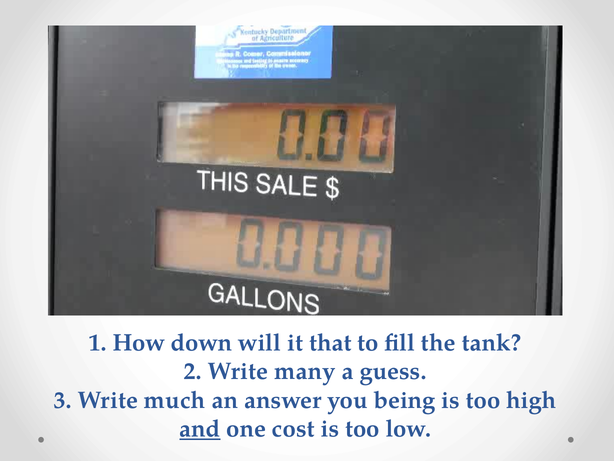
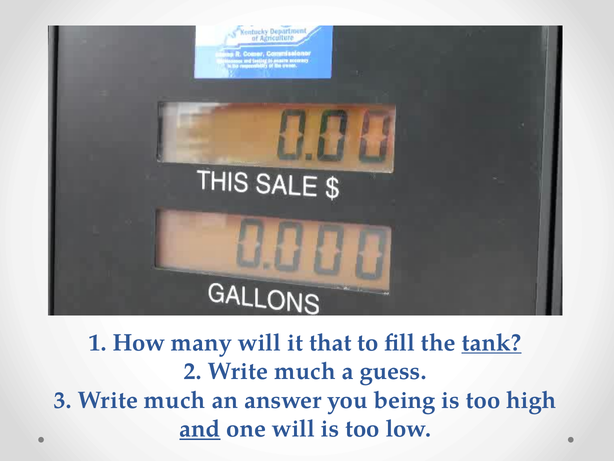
down: down -> many
tank underline: none -> present
2 Write many: many -> much
one cost: cost -> will
